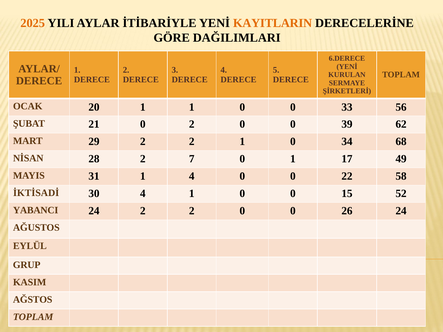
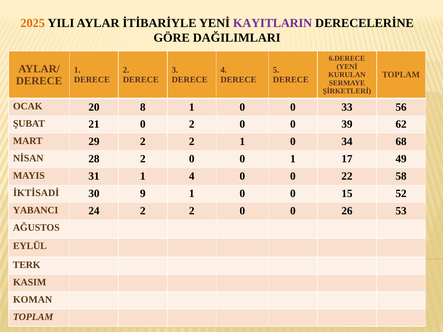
KAYITLARIN colour: orange -> purple
20 1: 1 -> 8
28 2 7: 7 -> 0
30 4: 4 -> 9
26 24: 24 -> 53
GRUP: GRUP -> TERK
AĞSTOS: AĞSTOS -> KOMAN
